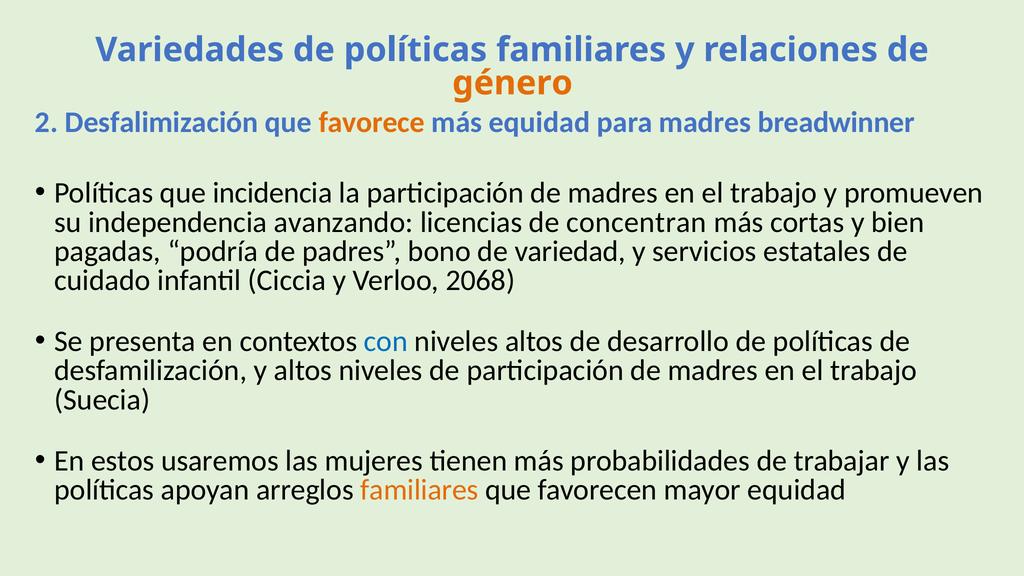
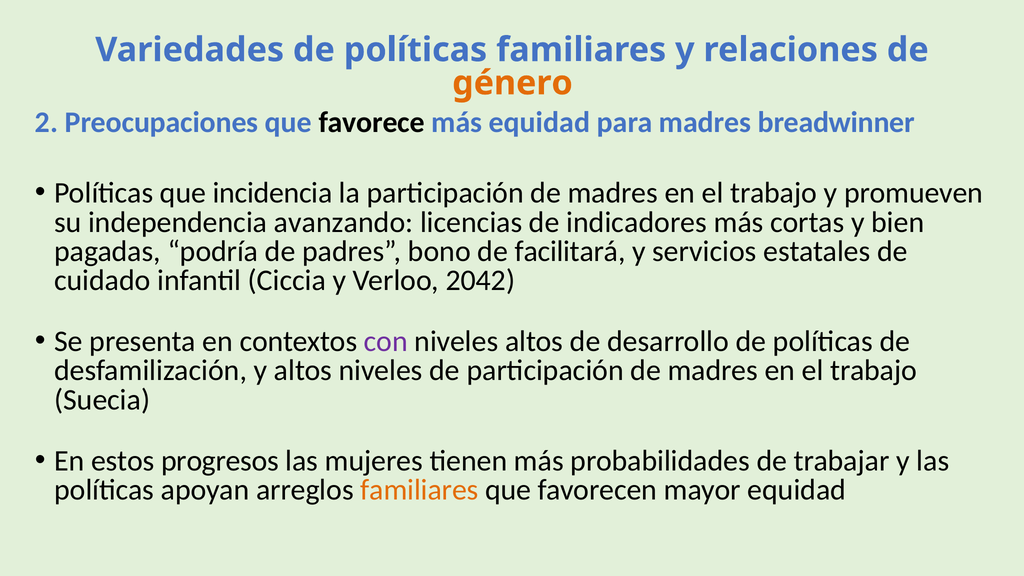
Desfalimización: Desfalimización -> Preocupaciones
favorece colour: orange -> black
concentran: concentran -> indicadores
variedad: variedad -> facilitará
2068: 2068 -> 2042
con colour: blue -> purple
usaremos: usaremos -> progresos
